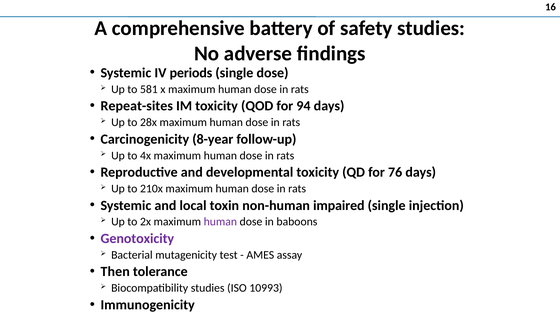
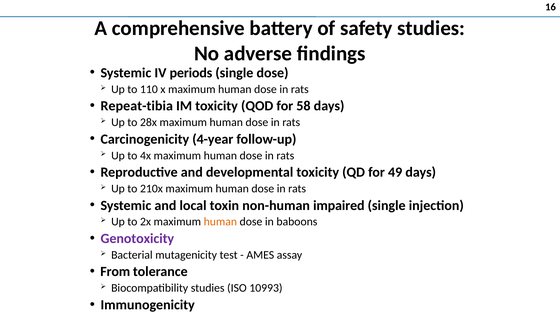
581: 581 -> 110
Repeat-sites: Repeat-sites -> Repeat-tibia
94: 94 -> 58
8-year: 8-year -> 4-year
76: 76 -> 49
human at (220, 222) colour: purple -> orange
Then: Then -> From
